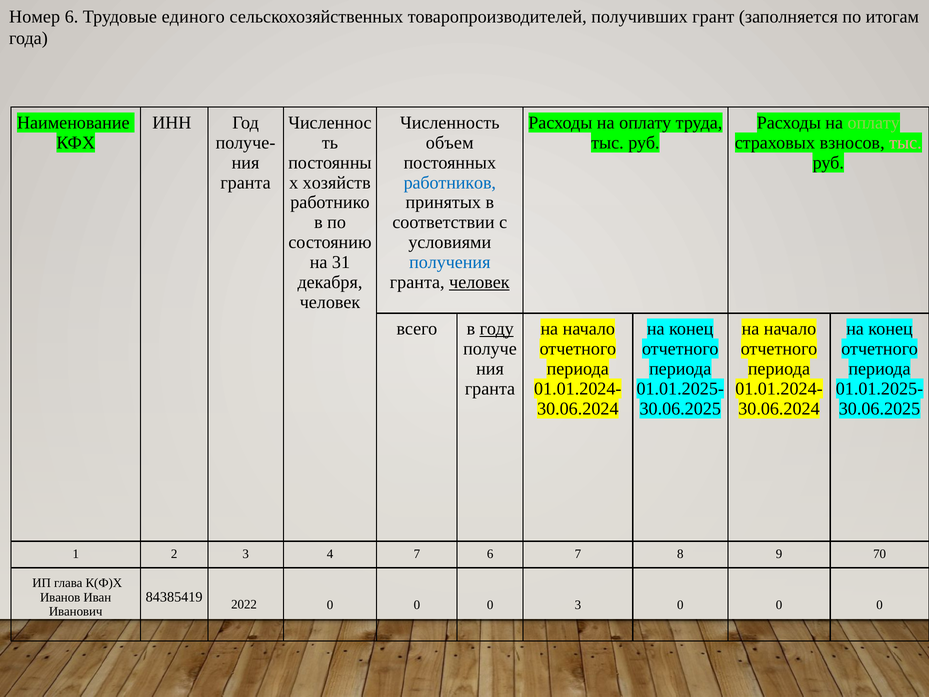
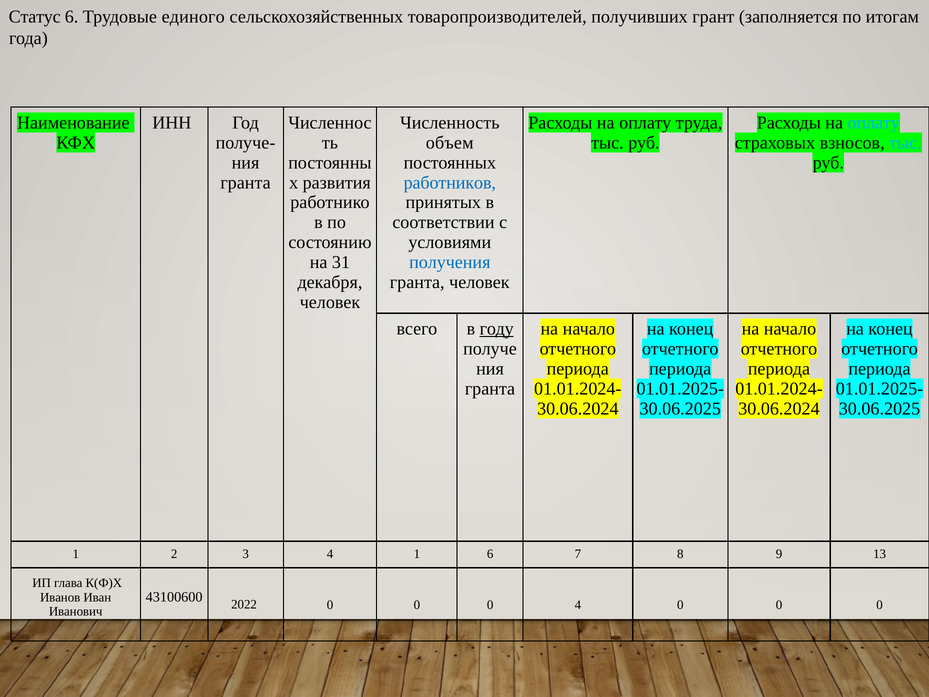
Номер: Номер -> Статус
оплату at (874, 123) colour: light green -> light blue
тыс at (905, 143) colour: pink -> light blue
хозяйств: хозяйств -> развития
человек at (479, 282) underline: present -> none
4 7: 7 -> 1
70: 70 -> 13
84385419: 84385419 -> 43100600
0 3: 3 -> 4
